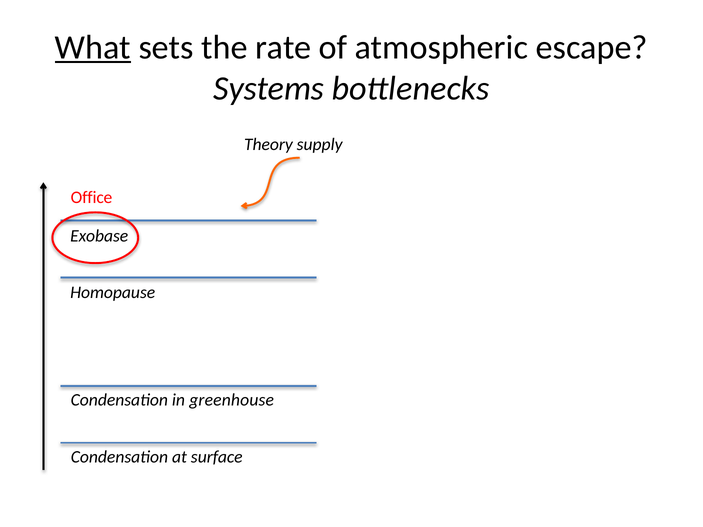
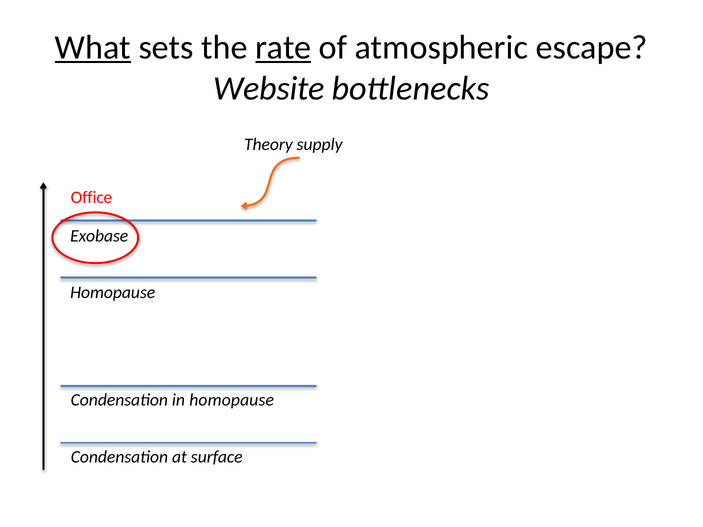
rate underline: none -> present
Systems: Systems -> Website
in greenhouse: greenhouse -> homopause
